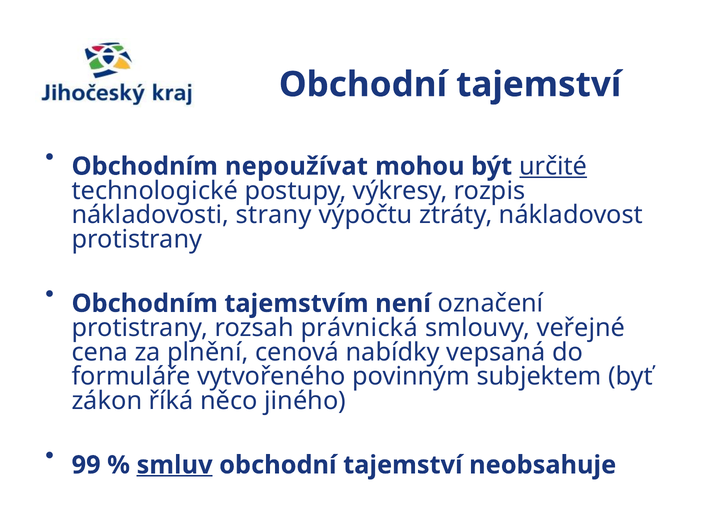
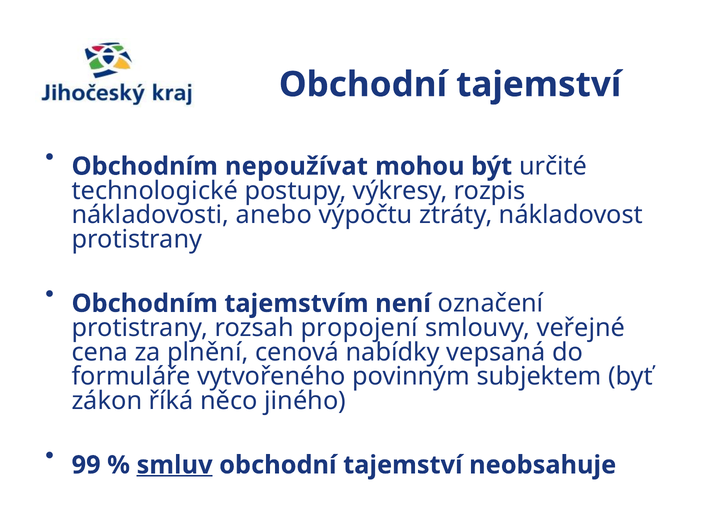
určité underline: present -> none
strany: strany -> anebo
právnická: právnická -> propojení
